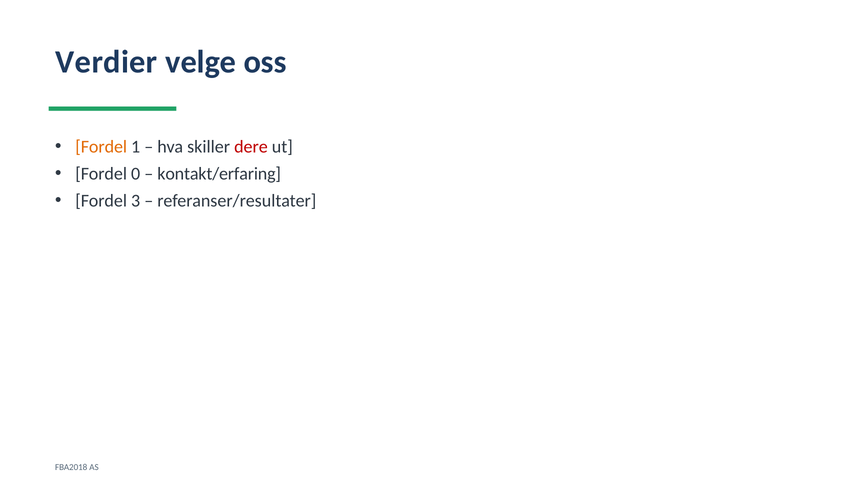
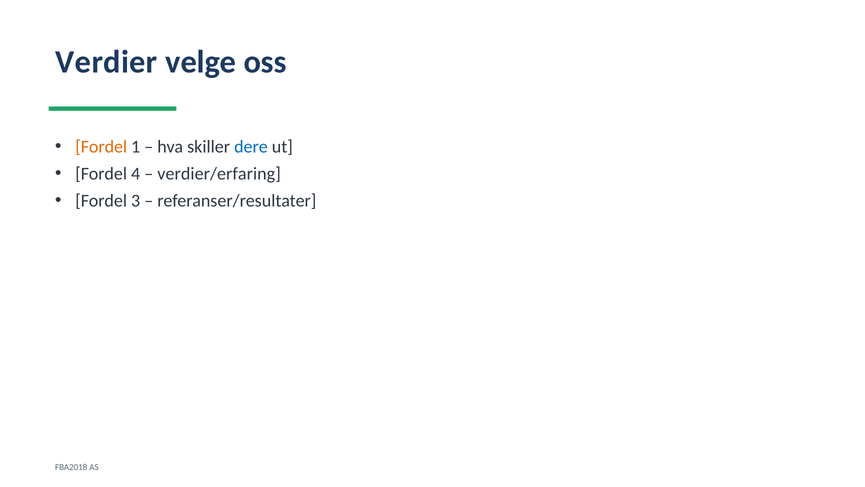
dere colour: red -> blue
0: 0 -> 4
kontakt/erfaring: kontakt/erfaring -> verdier/erfaring
